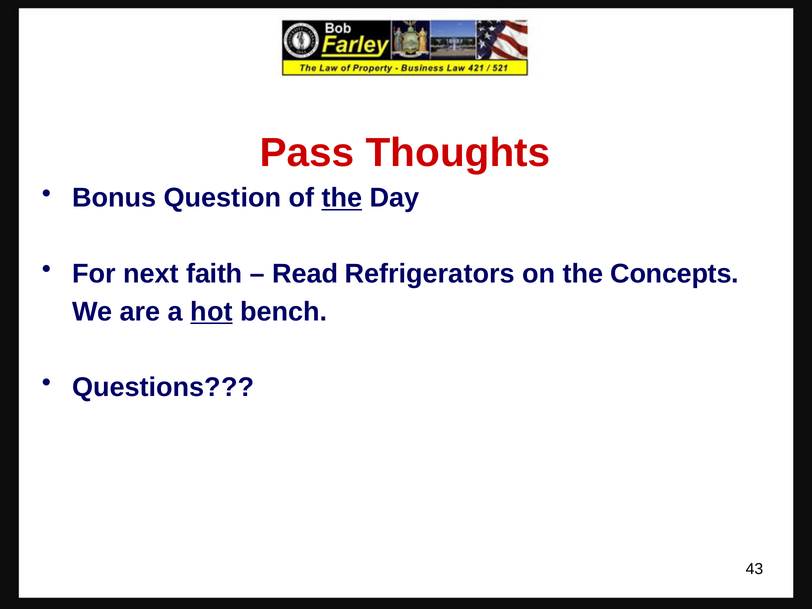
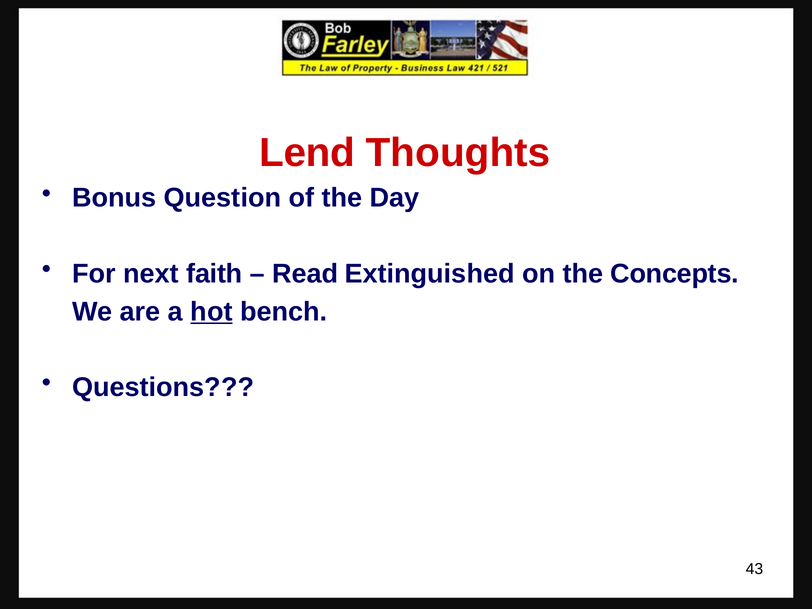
Pass: Pass -> Lend
the at (342, 198) underline: present -> none
Refrigerators: Refrigerators -> Extinguished
